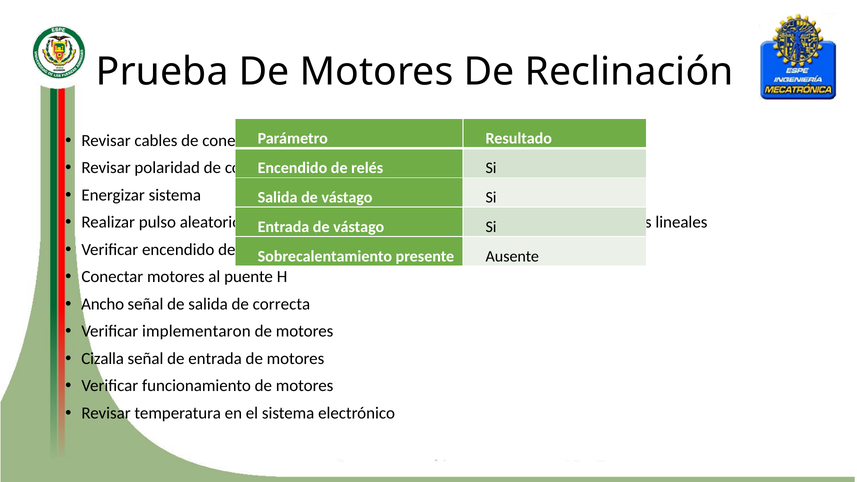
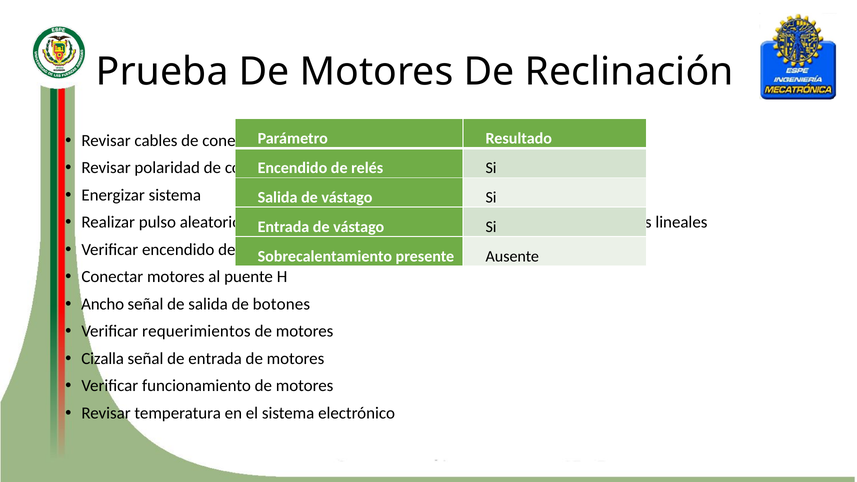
correcta: correcta -> botones
implementaron: implementaron -> requerimientos
